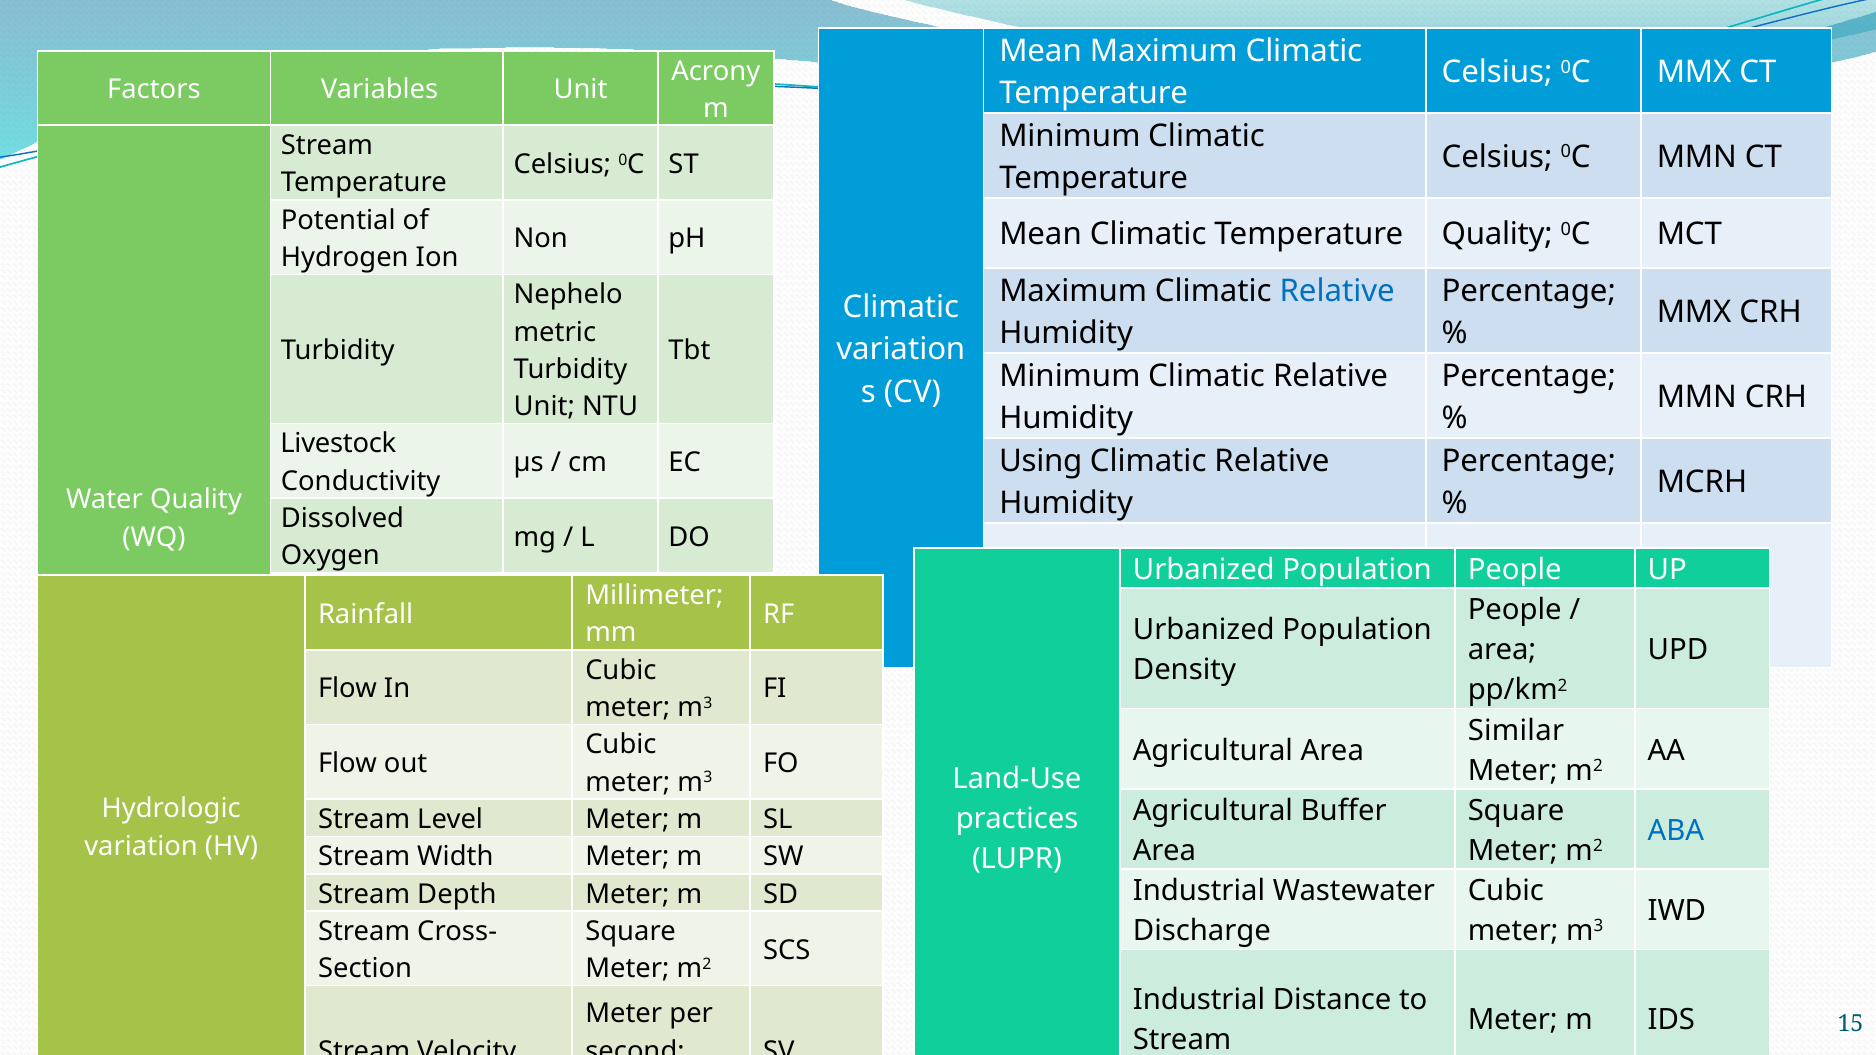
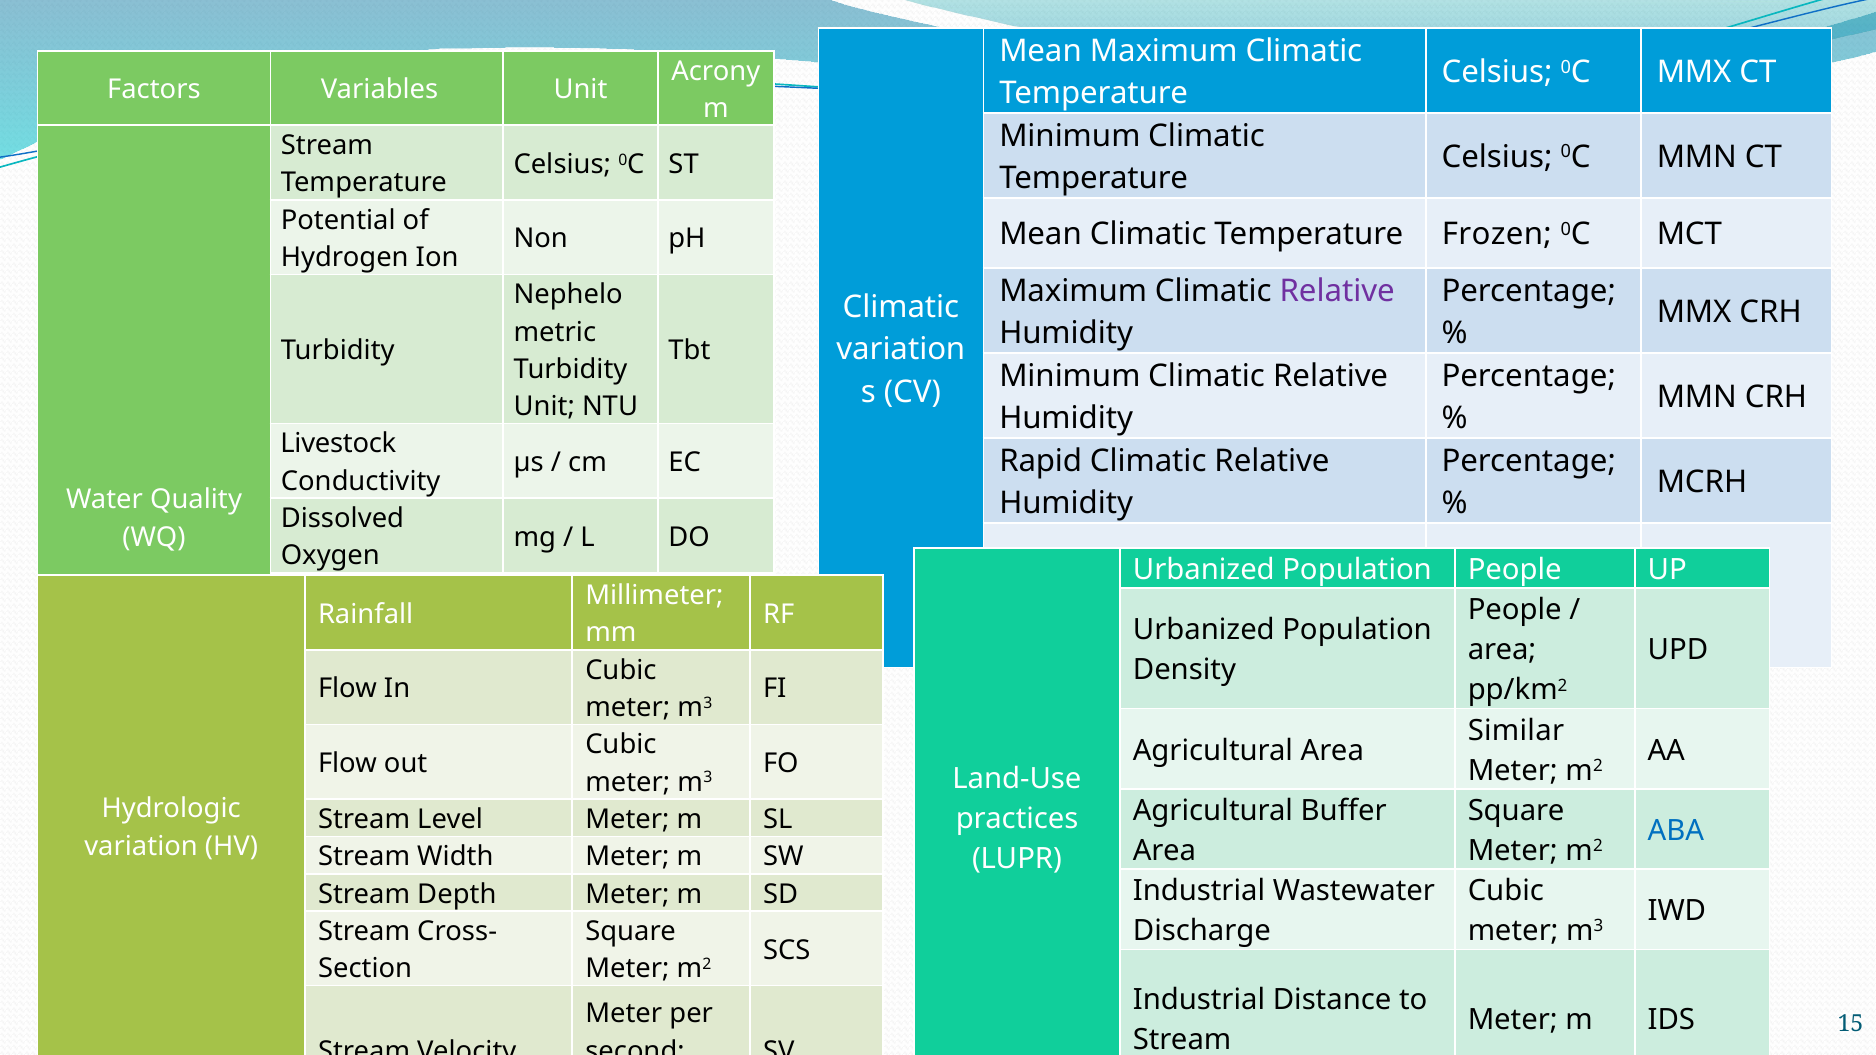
Temperature Quality: Quality -> Frozen
Relative at (1337, 291) colour: blue -> purple
Using: Using -> Rapid
